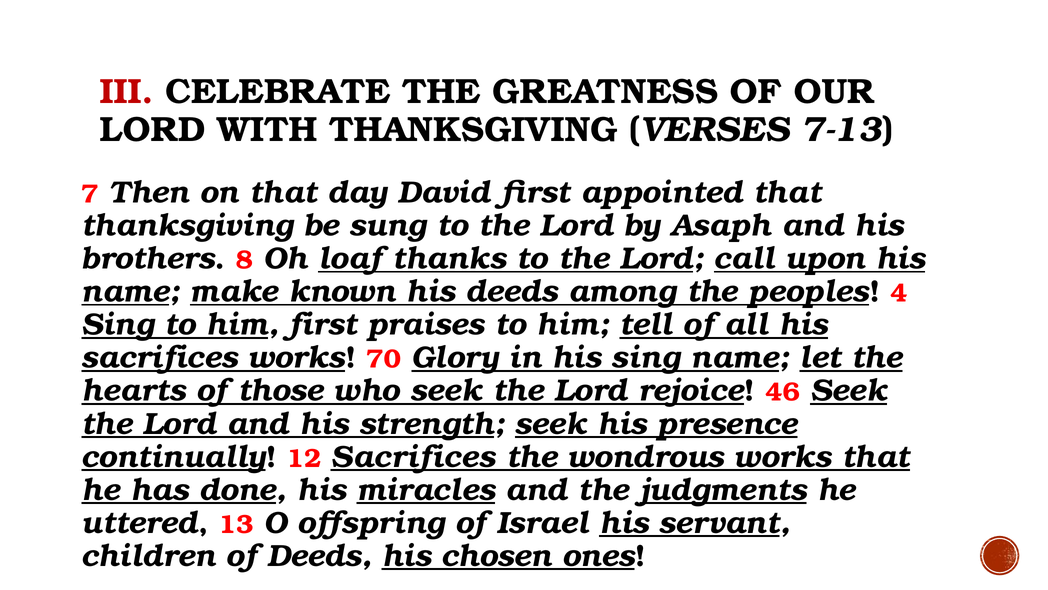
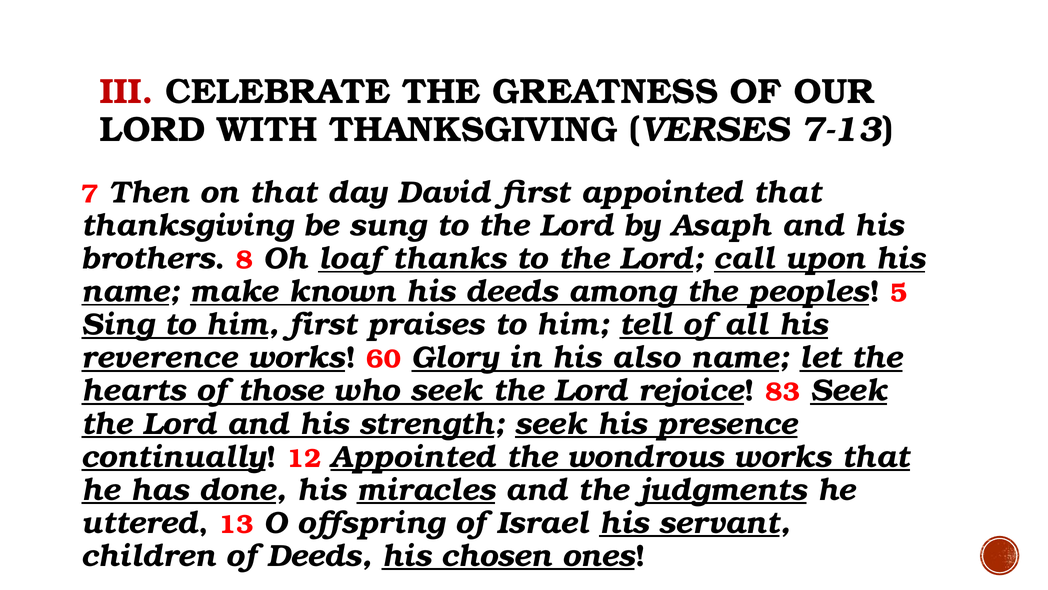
4: 4 -> 5
sacrifices at (160, 358): sacrifices -> reverence
70: 70 -> 60
his sing: sing -> also
46: 46 -> 83
12 Sacrifices: Sacrifices -> Appointed
